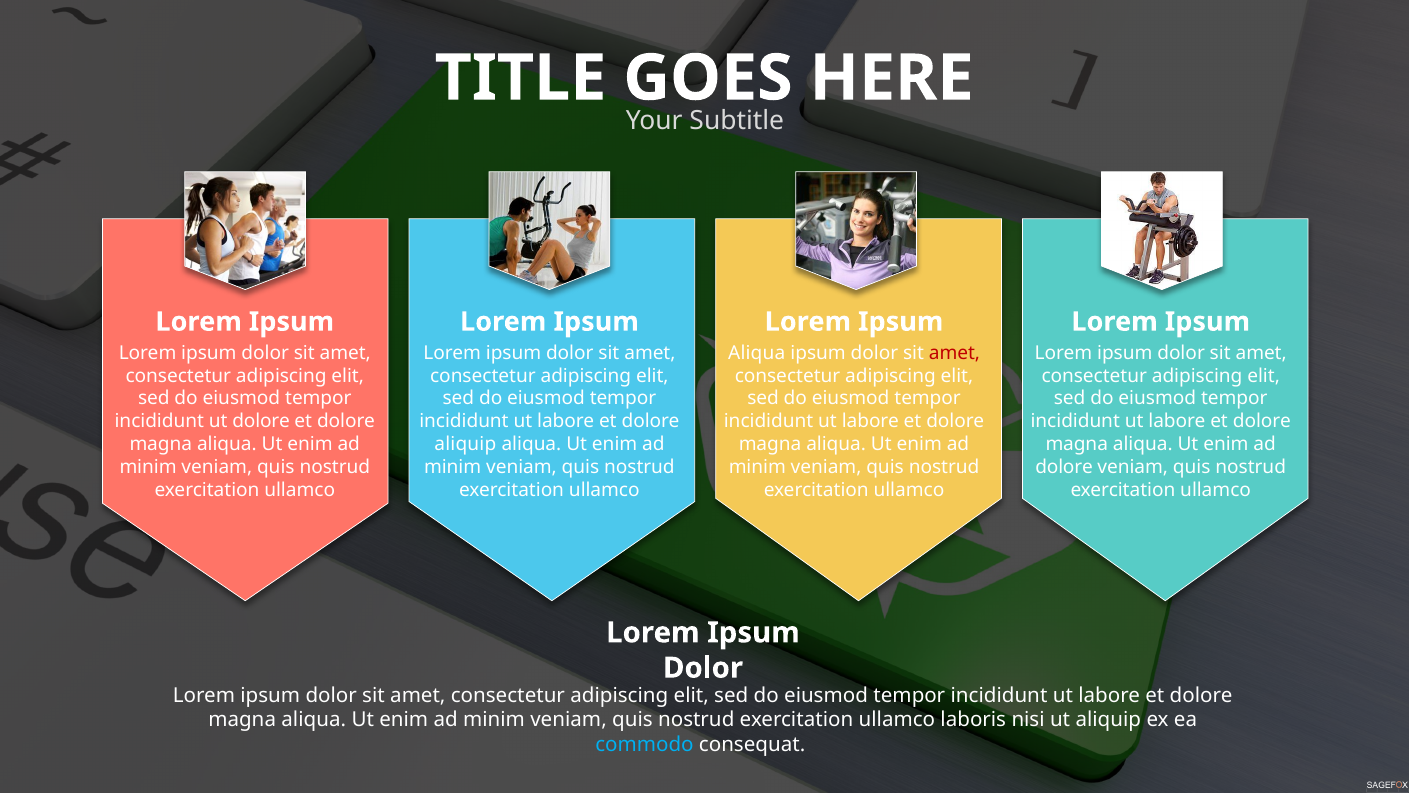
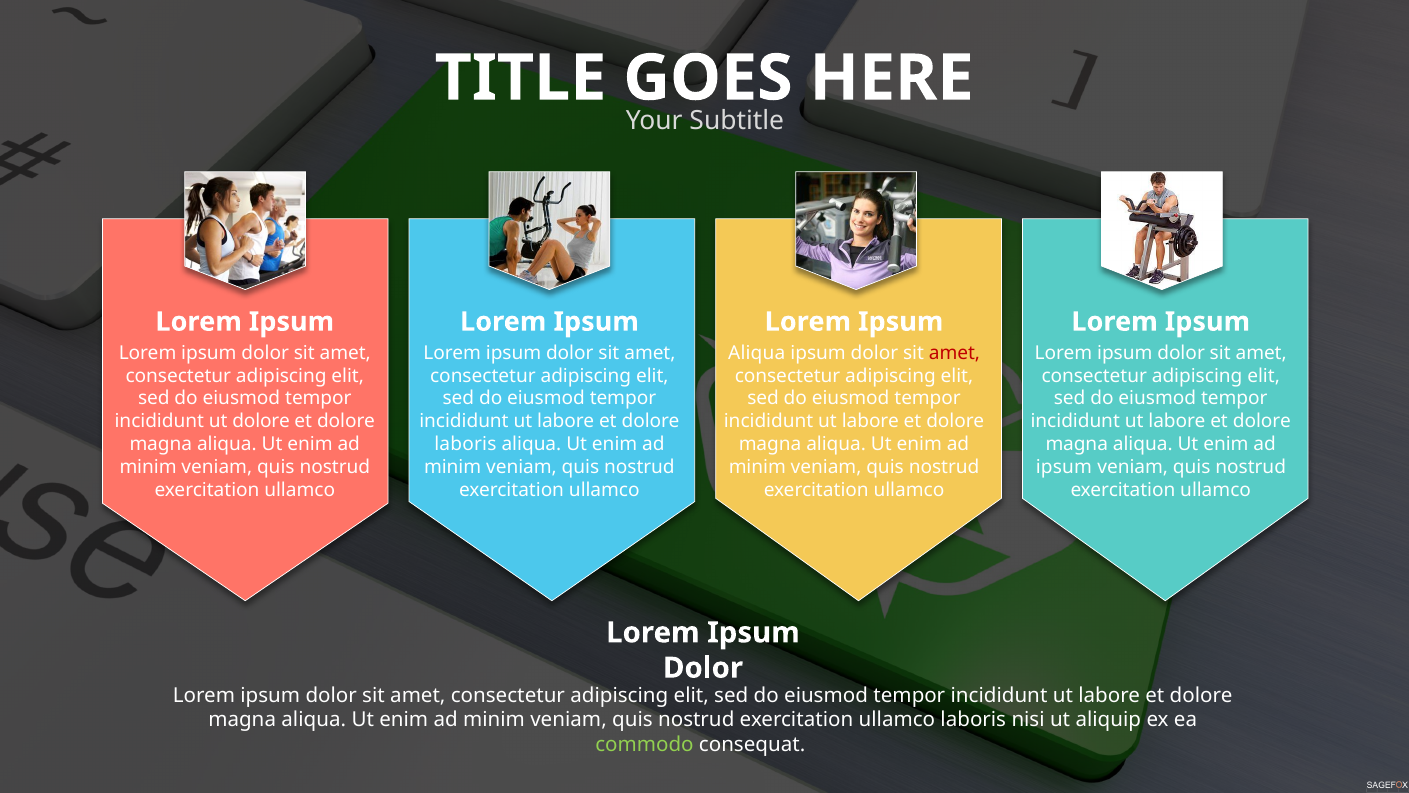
aliquip at (465, 444): aliquip -> laboris
dolore at (1064, 467): dolore -> ipsum
commodo colour: light blue -> light green
